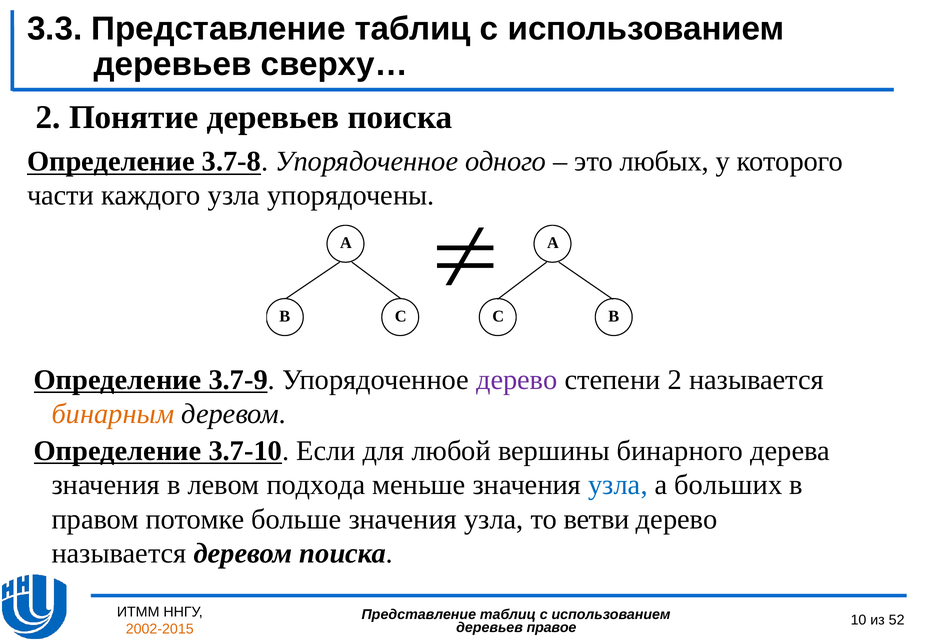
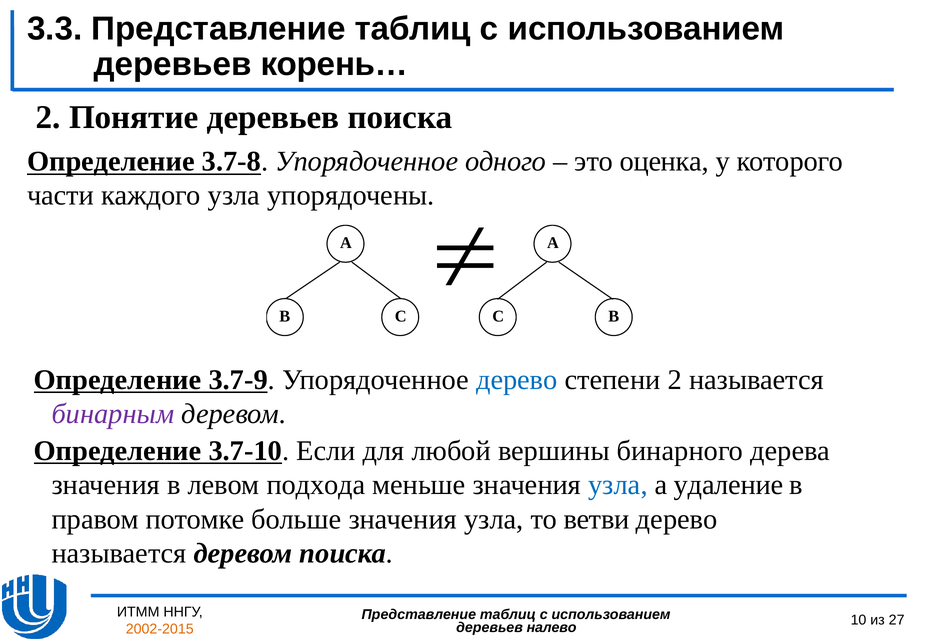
сверху…: сверху… -> корень…
любых: любых -> оценка
дерево at (517, 380) colour: purple -> blue
бинарным colour: orange -> purple
больших: больших -> удаление
52: 52 -> 27
правое: правое -> налево
